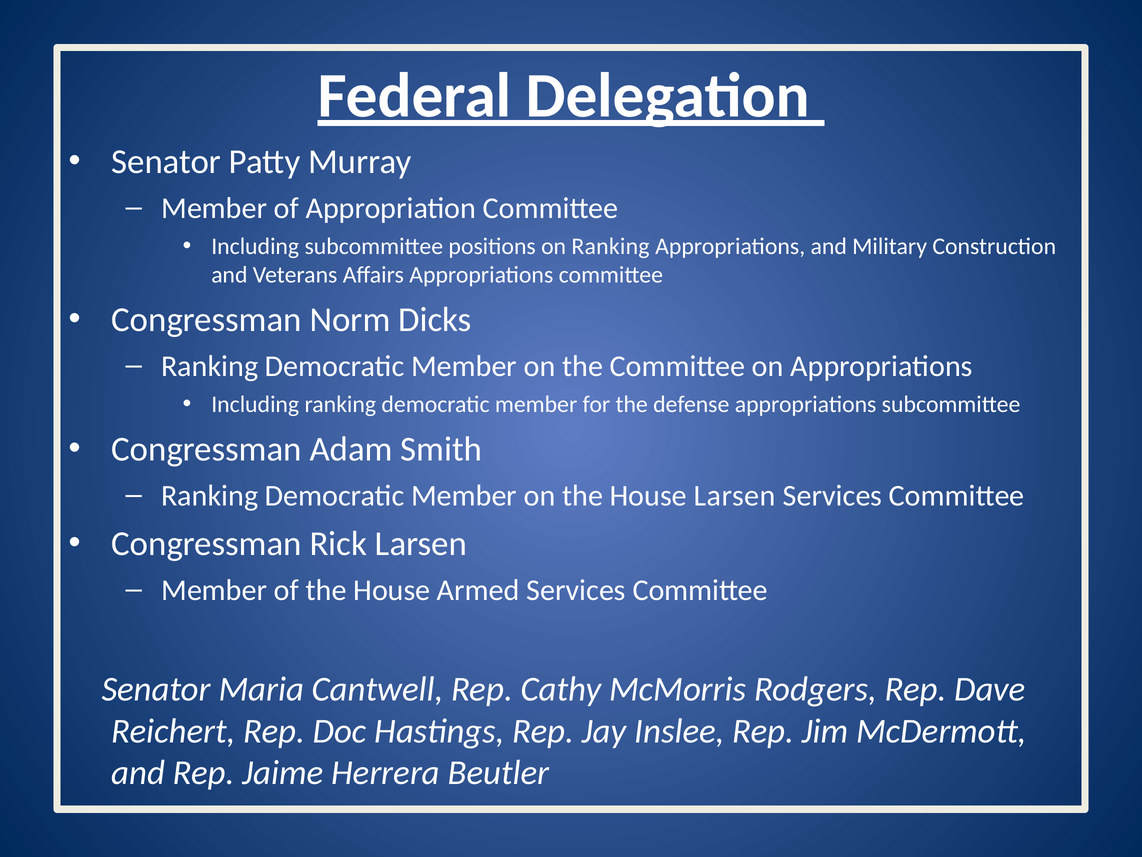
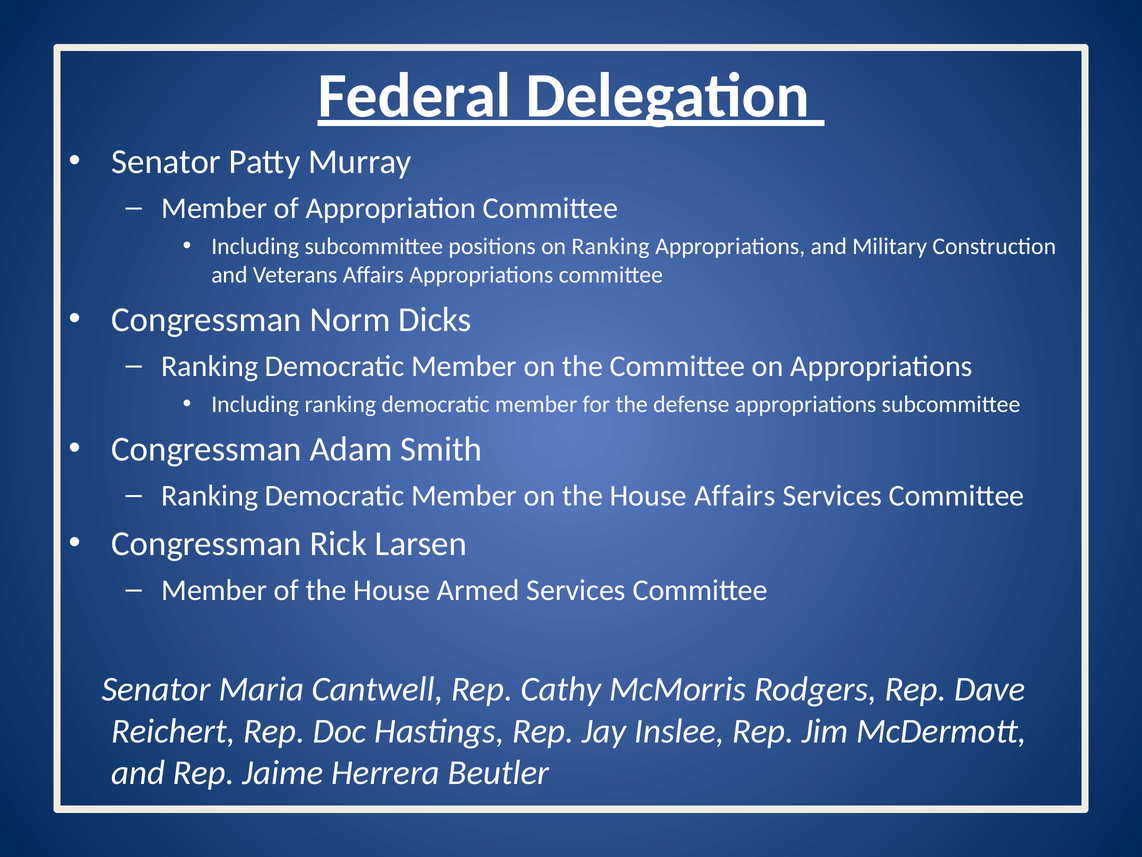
House Larsen: Larsen -> Affairs
